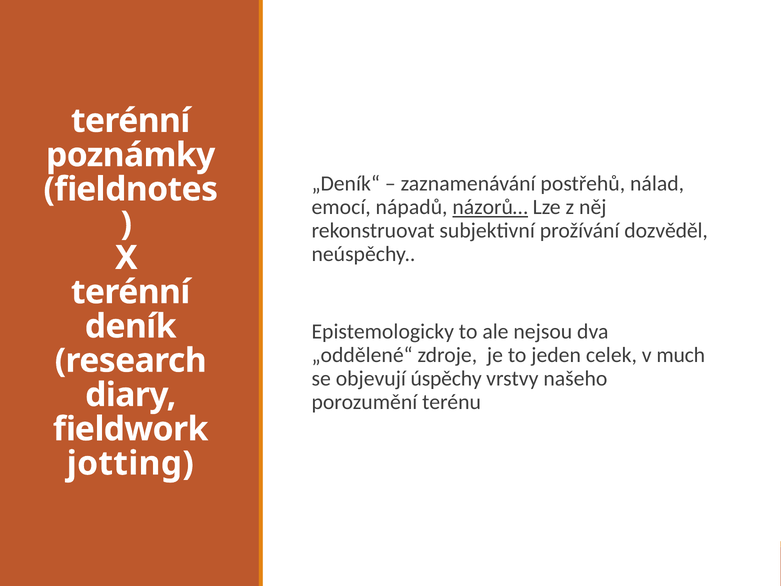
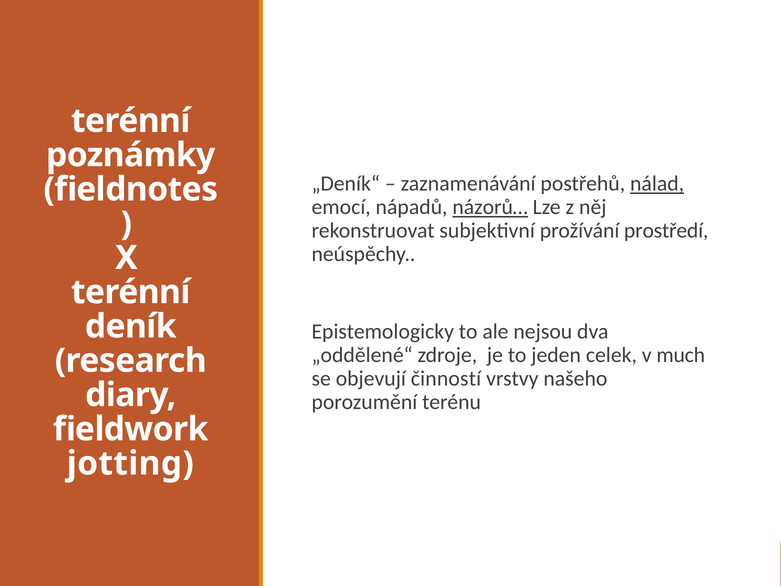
nálad underline: none -> present
dozvěděl: dozvěděl -> prostředí
úspěchy: úspěchy -> činností
